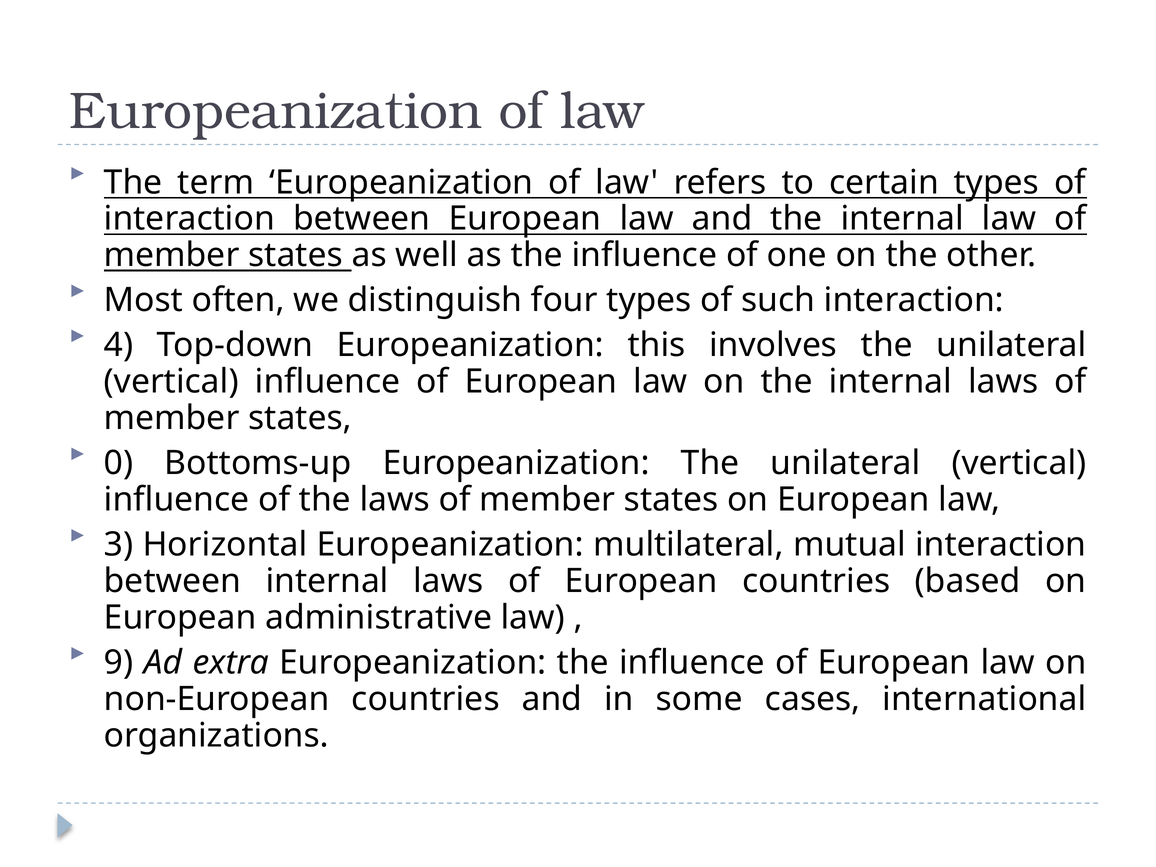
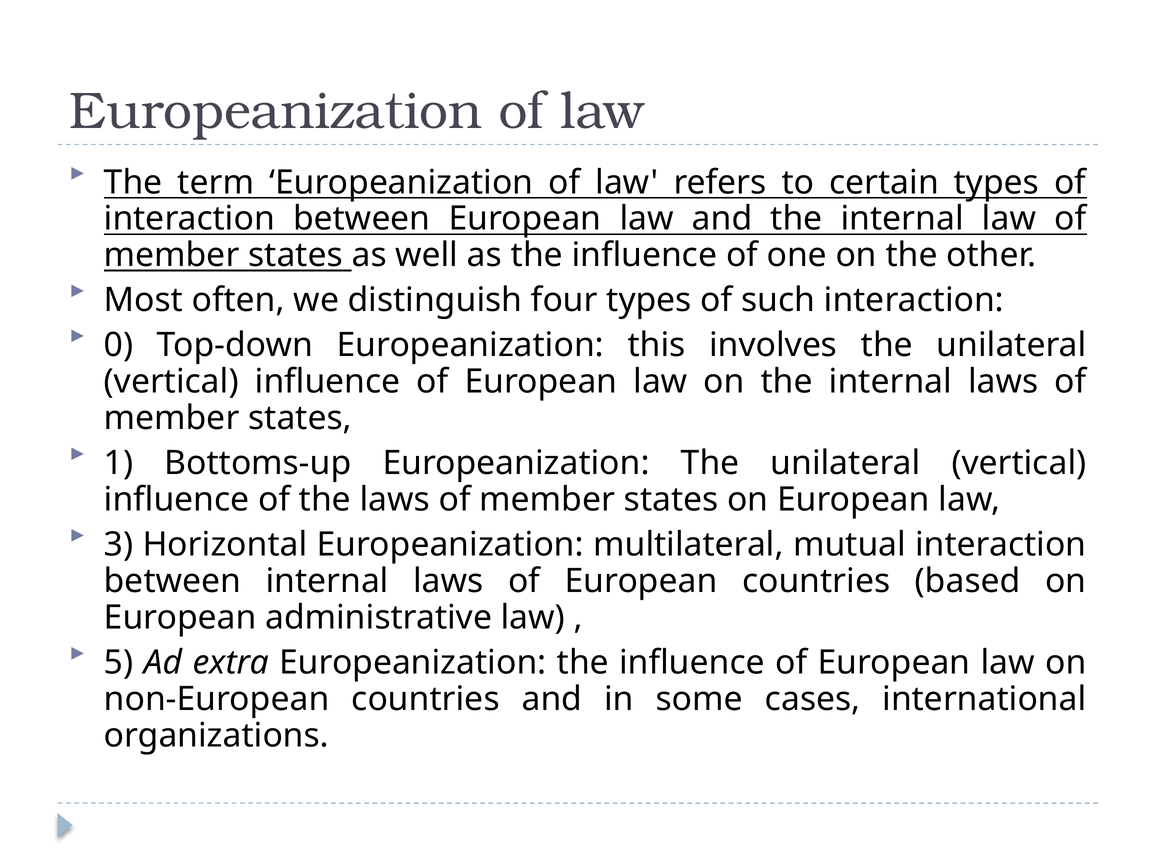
4: 4 -> 0
0: 0 -> 1
9: 9 -> 5
